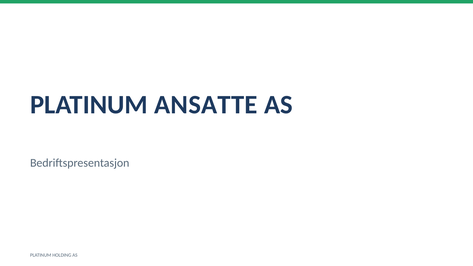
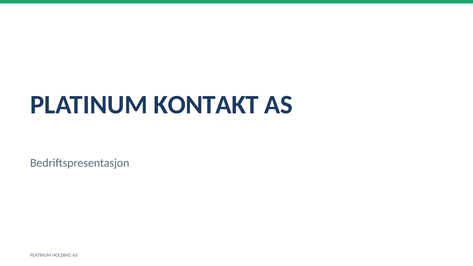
ANSATTE: ANSATTE -> KONTAKT
